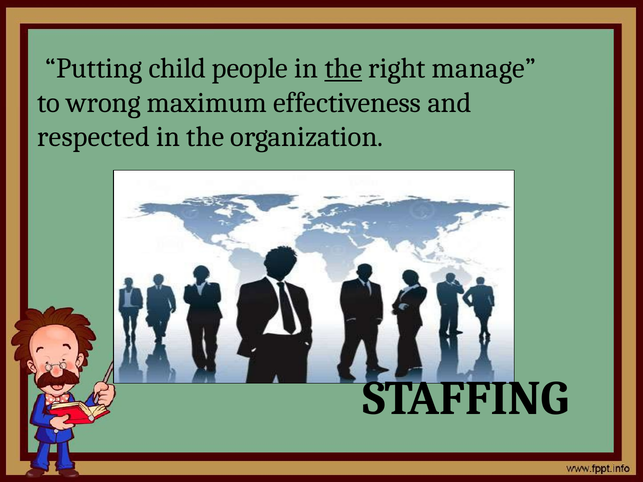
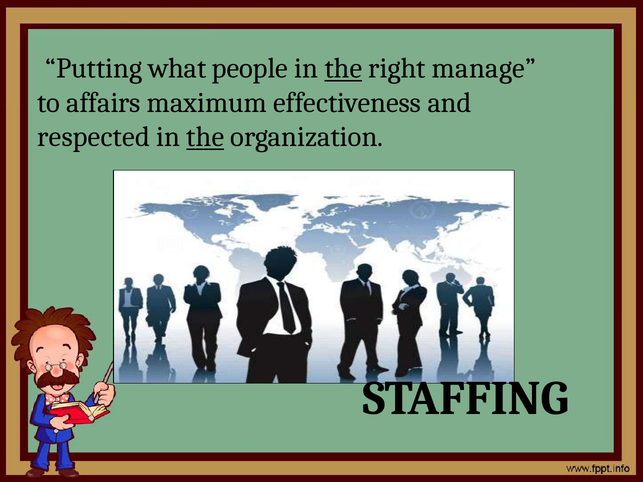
child: child -> what
wrong: wrong -> affairs
the at (205, 137) underline: none -> present
